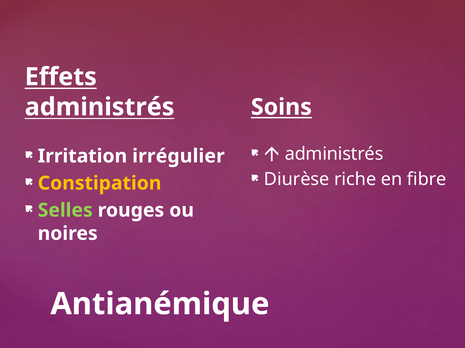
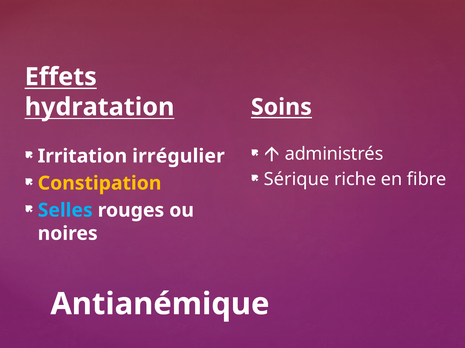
administrés at (100, 107): administrés -> hydratation
Diurèse: Diurèse -> Sérique
Selles colour: light green -> light blue
